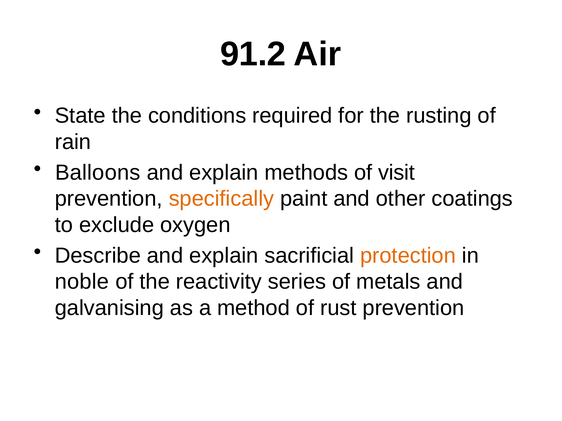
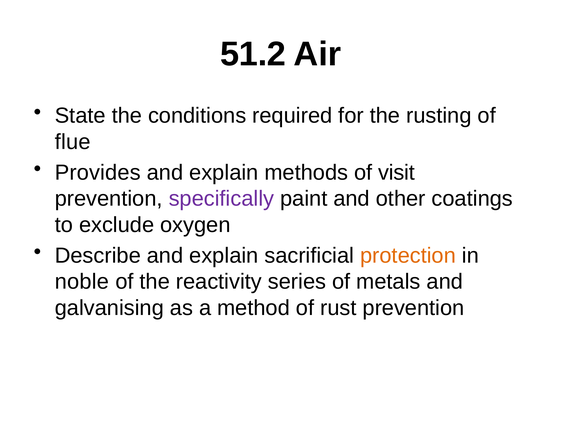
91.2: 91.2 -> 51.2
rain: rain -> flue
Balloons: Balloons -> Provides
specifically colour: orange -> purple
